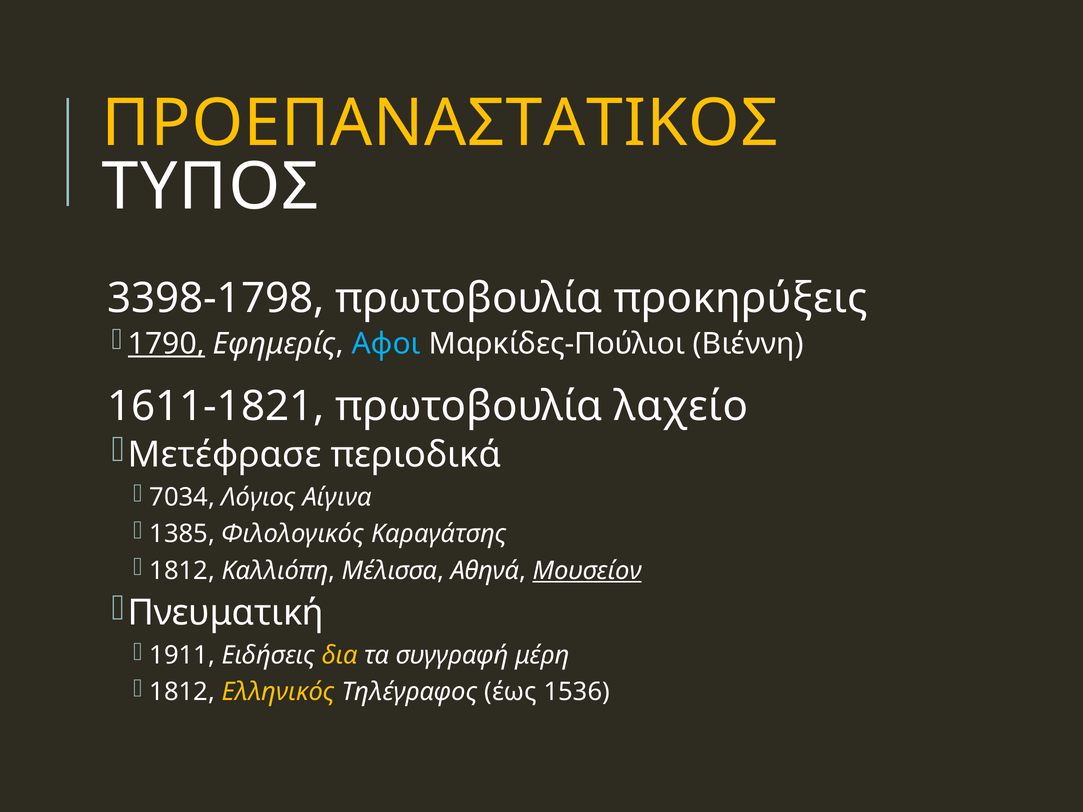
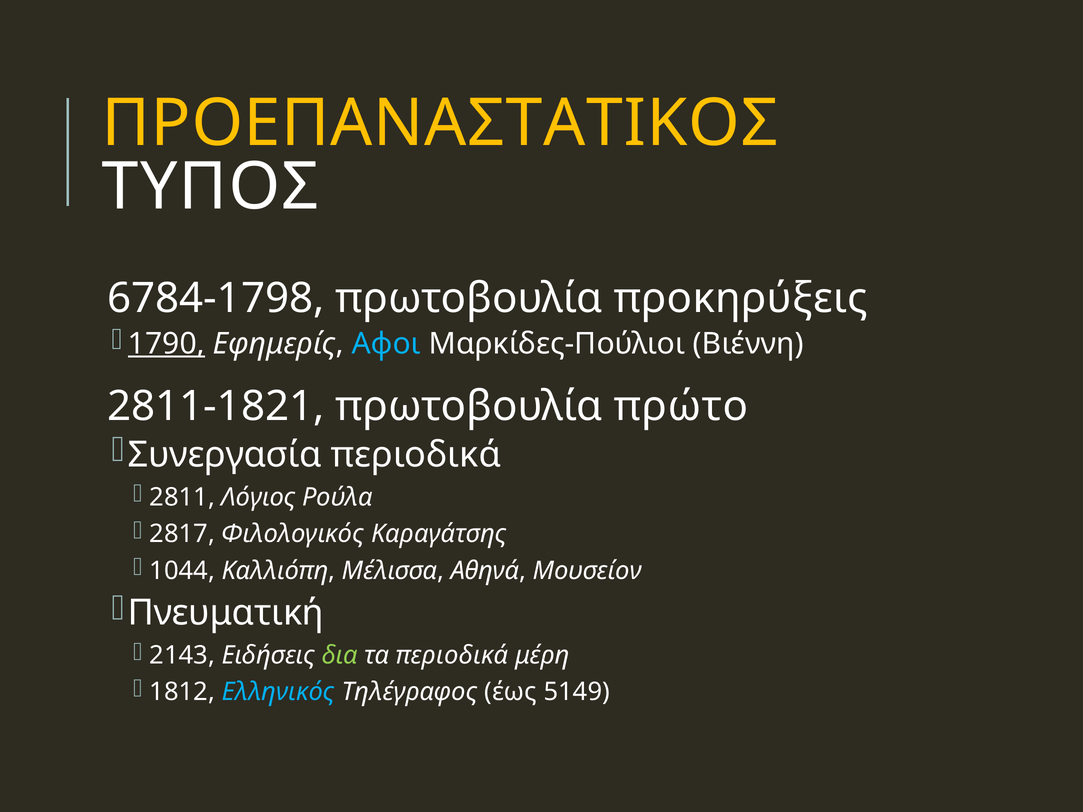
3398-1798: 3398-1798 -> 6784-1798
1611-1821: 1611-1821 -> 2811-1821
λαχείο: λαχείο -> πρώτο
Μετέφρασε: Μετέφρασε -> Συνεργασία
7034: 7034 -> 2811
Αίγινα: Αίγινα -> Ρούλα
1385: 1385 -> 2817
1812 at (182, 571): 1812 -> 1044
Μουσείον underline: present -> none
1911: 1911 -> 2143
δια colour: yellow -> light green
τα συγγραφή: συγγραφή -> περιοδικά
Ελληνικός colour: yellow -> light blue
1536: 1536 -> 5149
